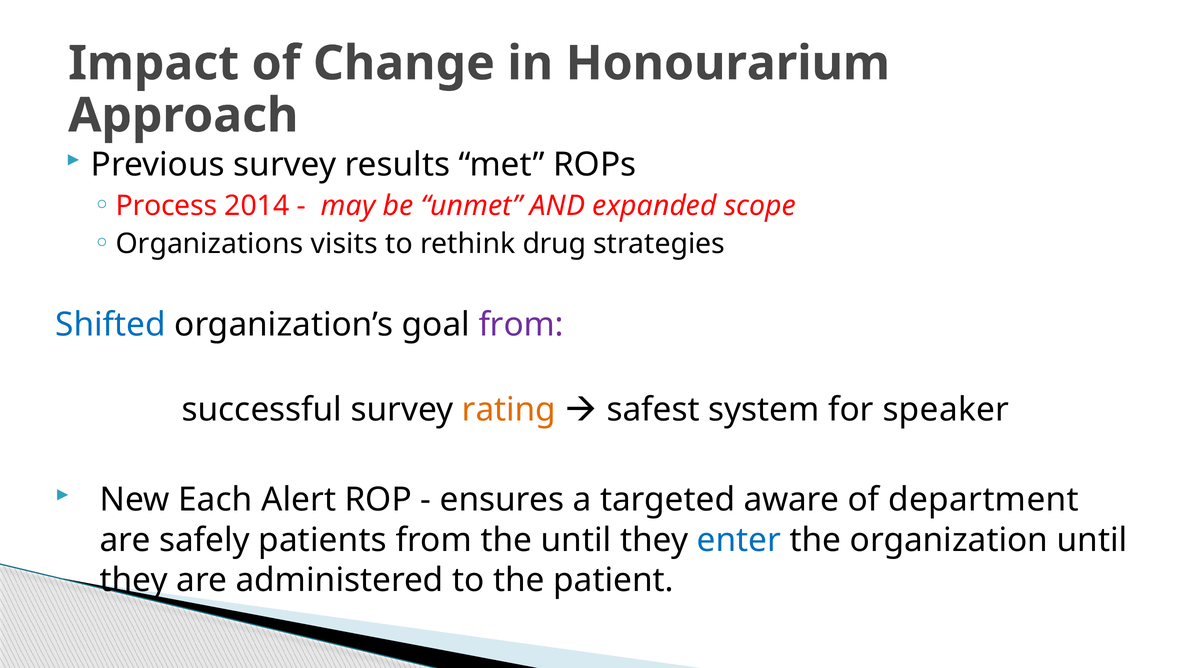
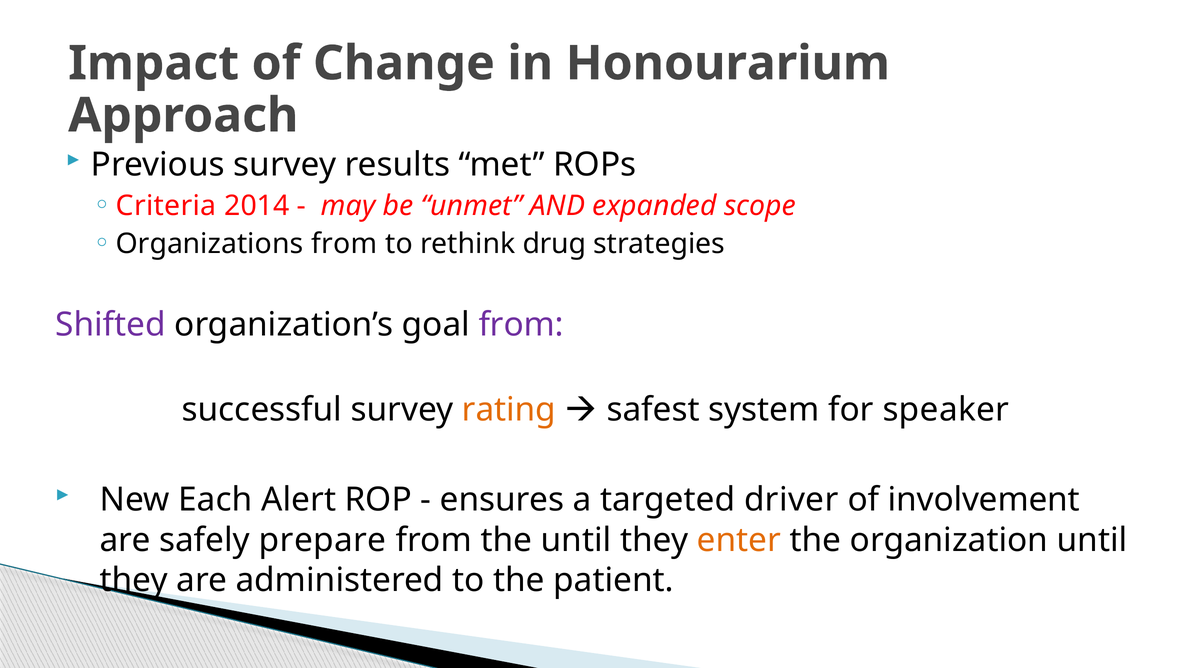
Process: Process -> Criteria
Organizations visits: visits -> from
Shifted colour: blue -> purple
aware: aware -> driver
department: department -> involvement
patients: patients -> prepare
enter colour: blue -> orange
